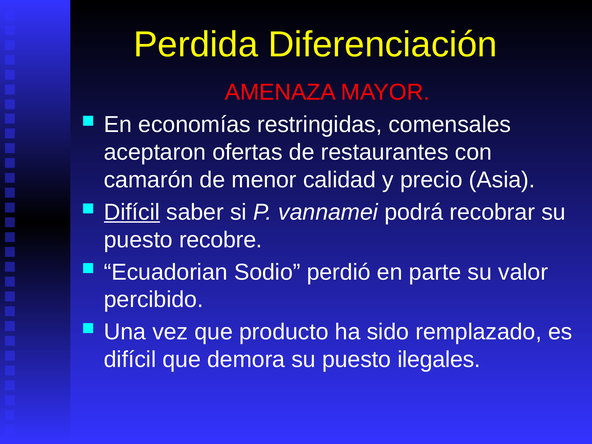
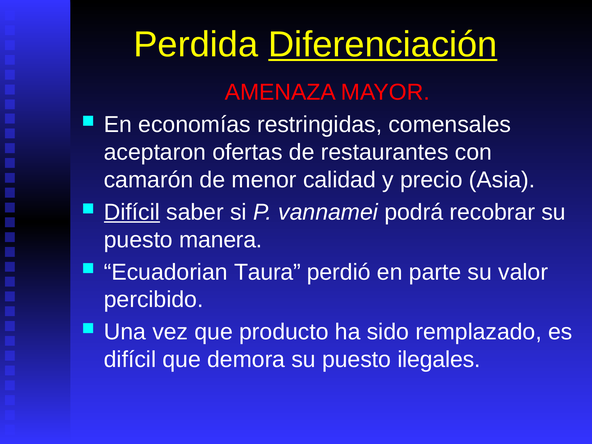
Diferenciación underline: none -> present
recobre: recobre -> manera
Sodio: Sodio -> Taura
